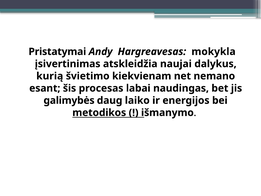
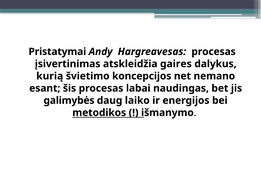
Hargreavesas mokykla: mokykla -> procesas
naujai: naujai -> gaires
kiekvienam: kiekvienam -> koncepcijos
